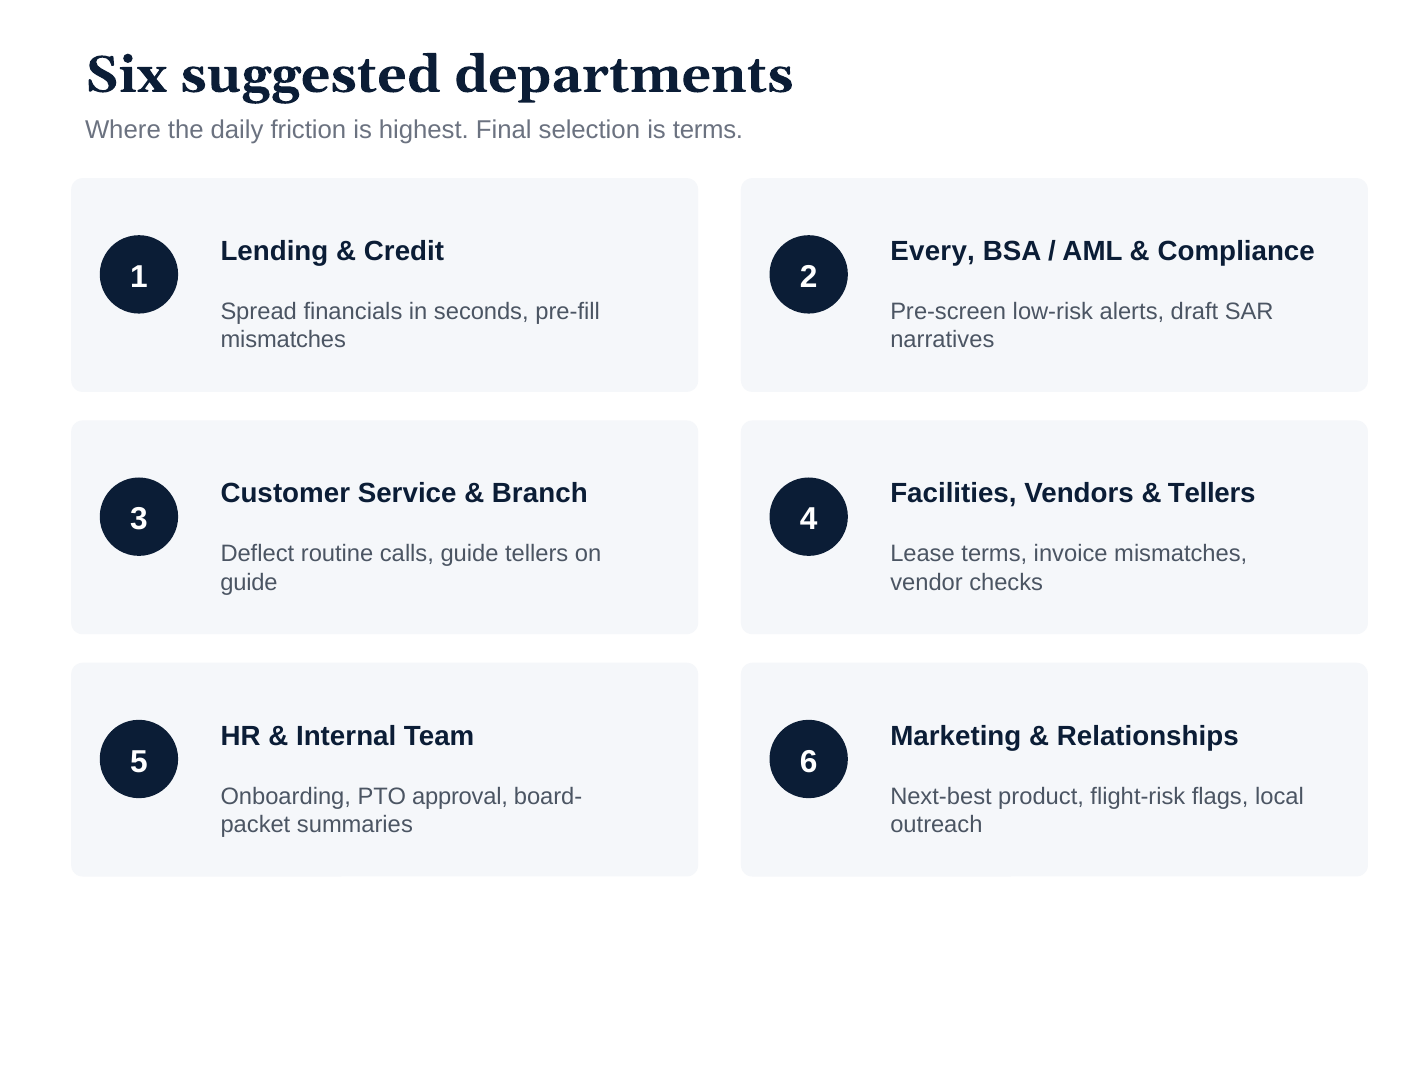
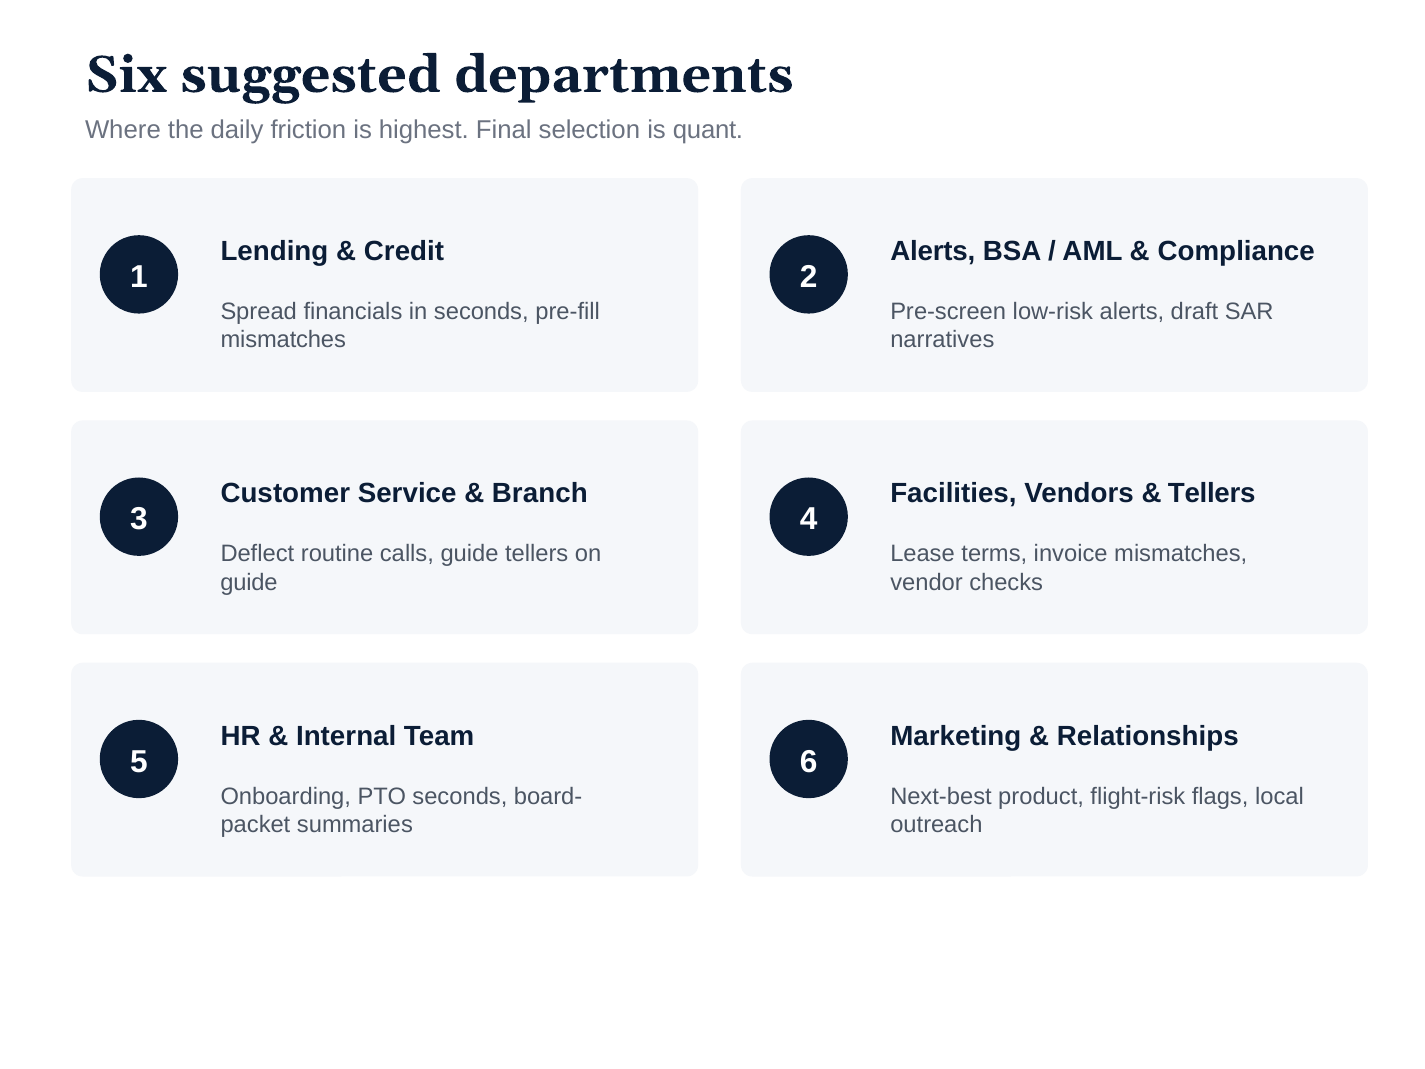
is terms: terms -> quant
Every at (933, 251): Every -> Alerts
PTO approval: approval -> seconds
